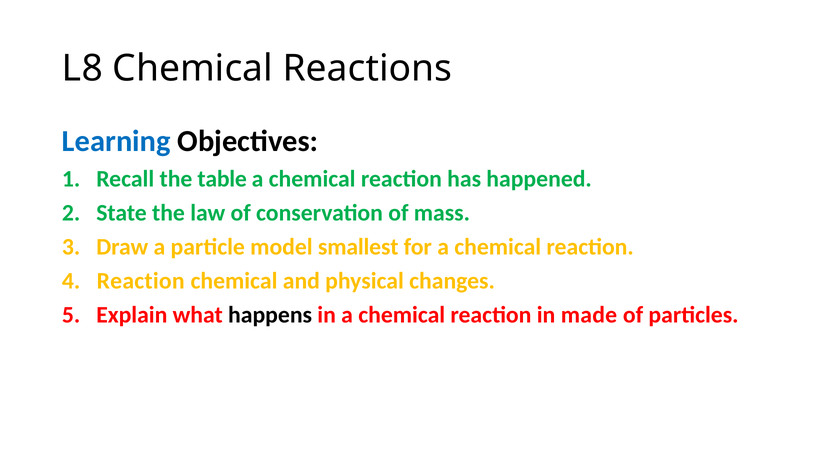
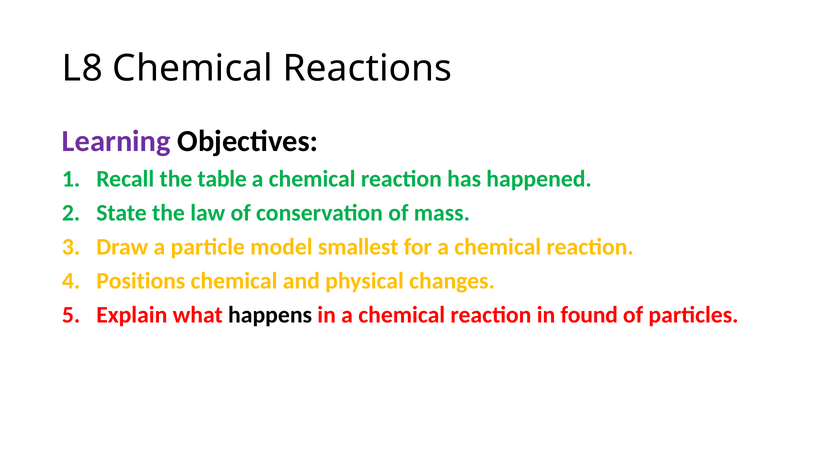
Learning colour: blue -> purple
Reaction at (141, 281): Reaction -> Positions
made: made -> found
